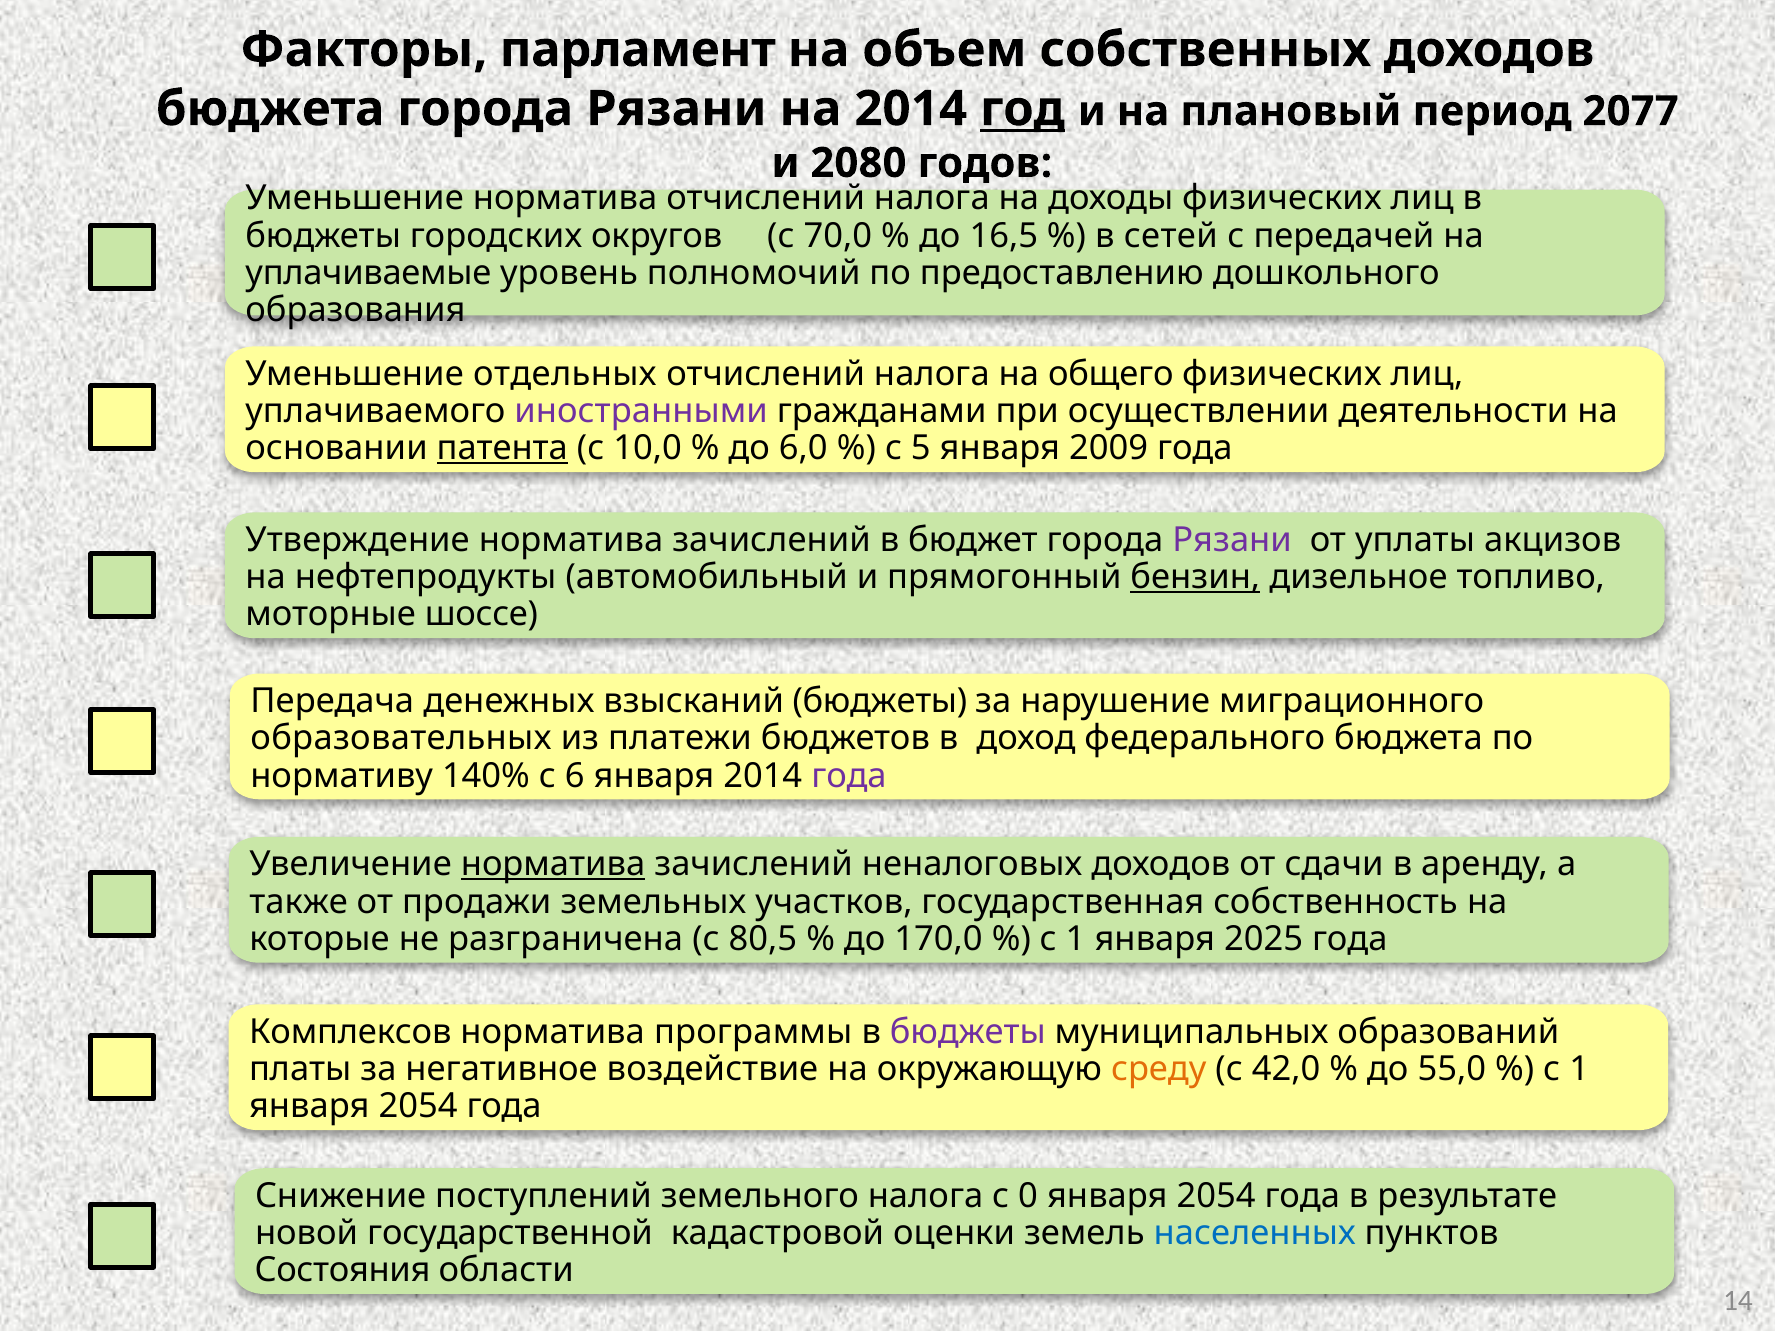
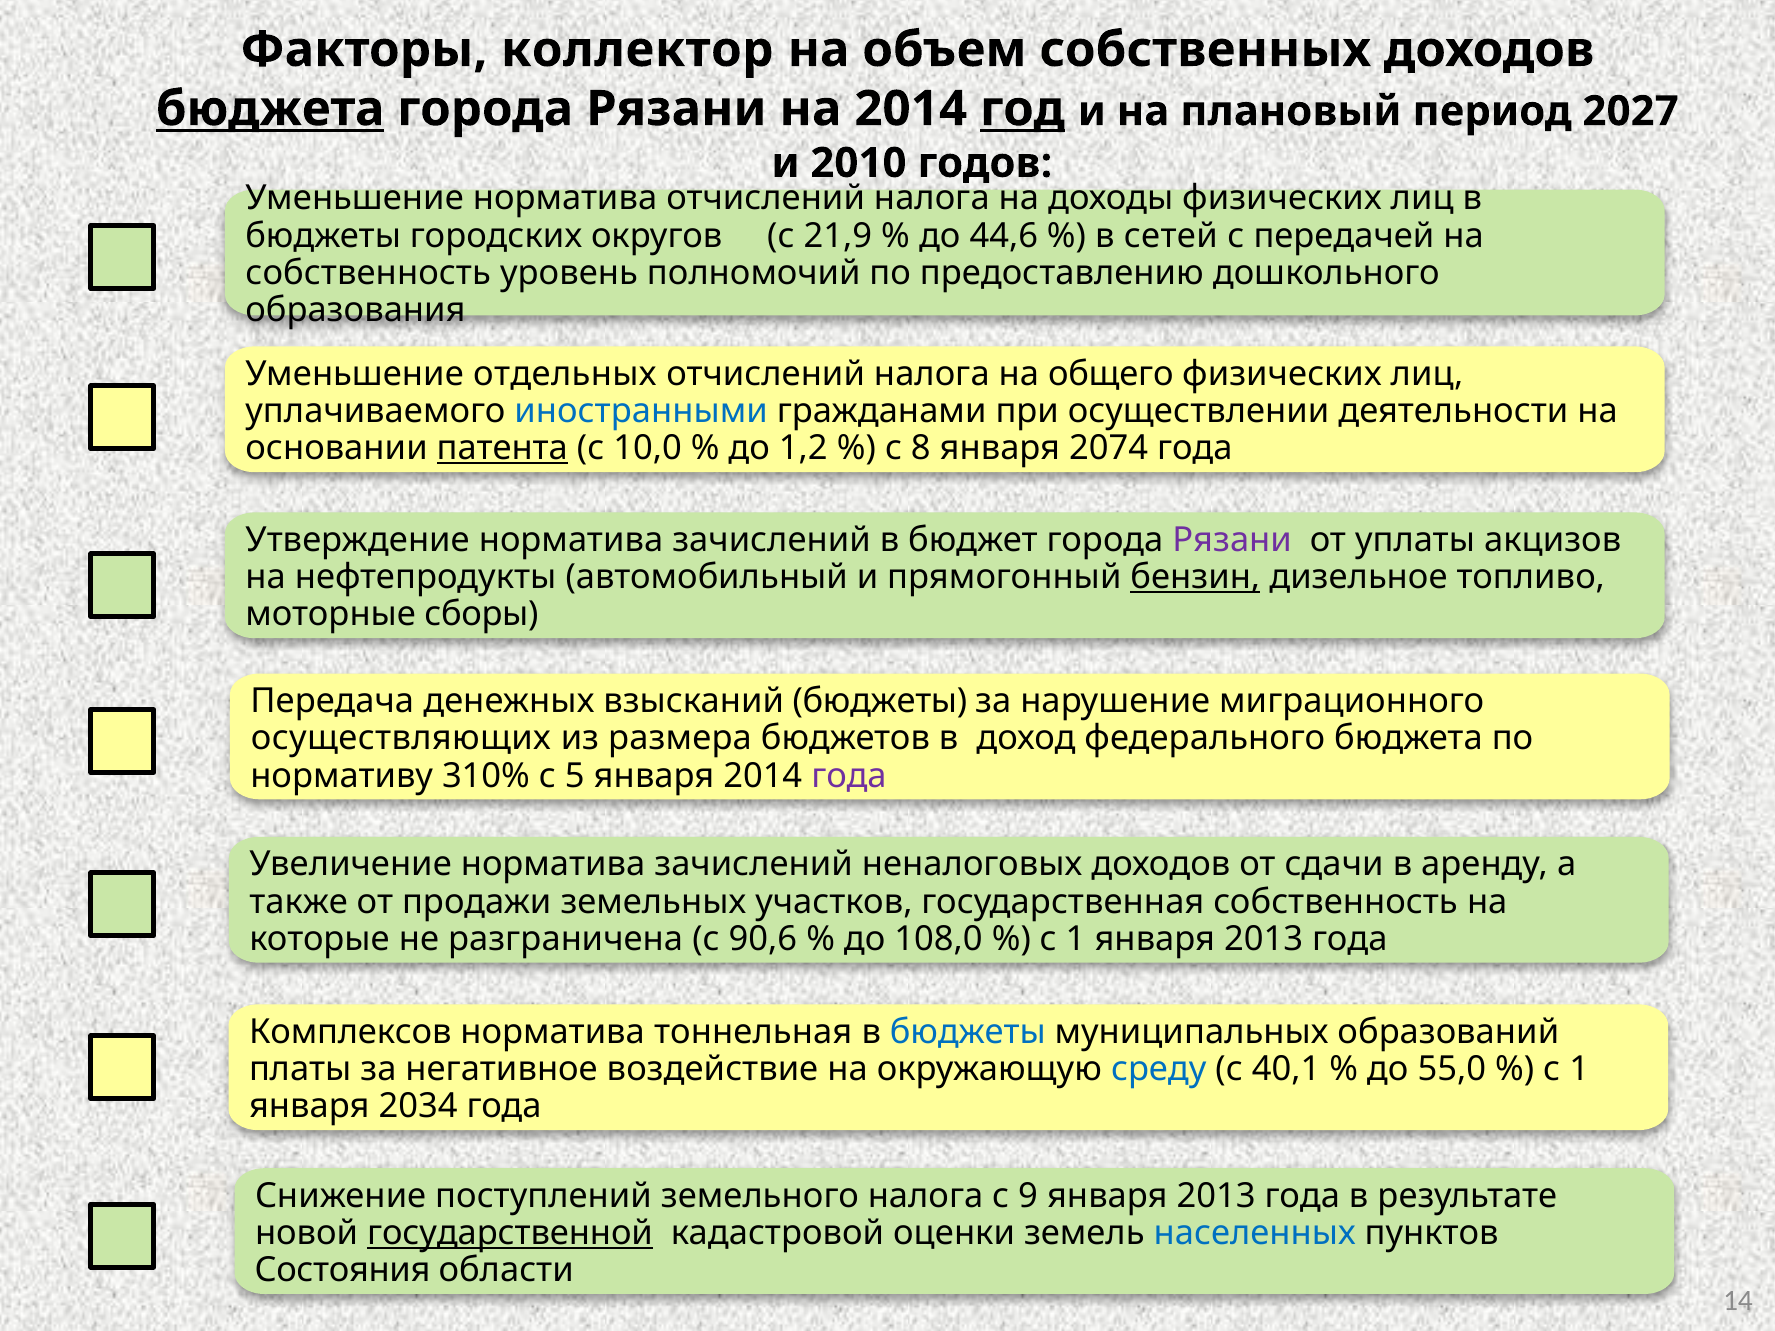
парламент: парламент -> коллектор
бюджета at (270, 109) underline: none -> present
2077: 2077 -> 2027
2080: 2080 -> 2010
70,0: 70,0 -> 21,9
16,5: 16,5 -> 44,6
уплачиваемые at (368, 273): уплачиваемые -> собственность
иностранными colour: purple -> blue
6,0: 6,0 -> 1,2
5: 5 -> 8
2009: 2009 -> 2074
шоссе: шоссе -> сборы
образовательных: образовательных -> осуществляющих
платежи: платежи -> размера
140%: 140% -> 310%
6: 6 -> 5
норматива at (553, 865) underline: present -> none
80,5: 80,5 -> 90,6
170,0: 170,0 -> 108,0
1 января 2025: 2025 -> 2013
программы: программы -> тоннельная
бюджеты at (968, 1032) colour: purple -> blue
среду colour: orange -> blue
42,0: 42,0 -> 40,1
2054 at (418, 1107): 2054 -> 2034
0: 0 -> 9
2054 at (1216, 1196): 2054 -> 2013
государственной underline: none -> present
